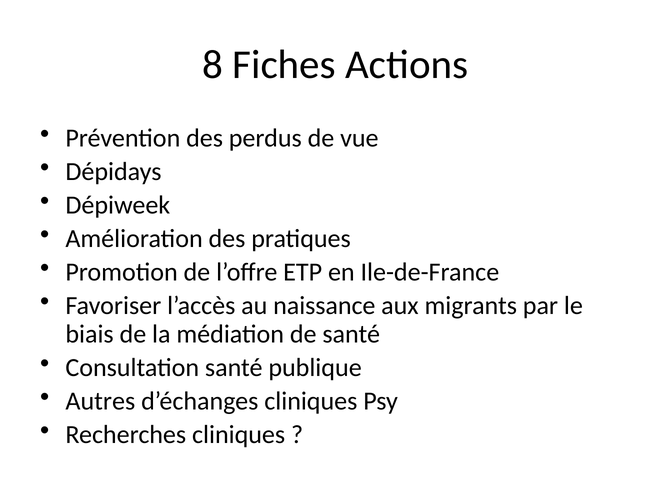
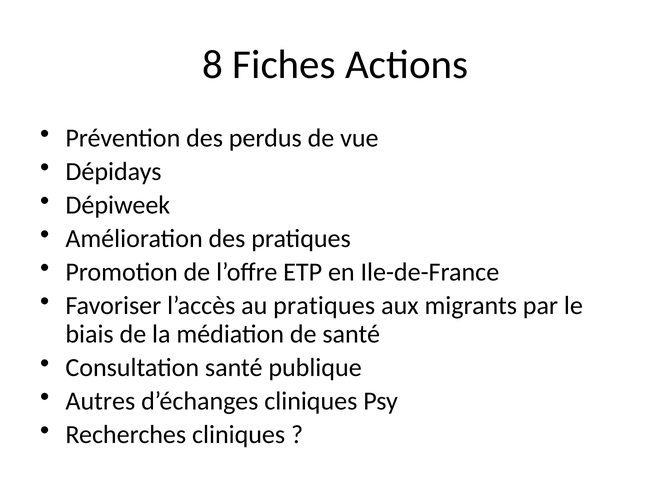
au naissance: naissance -> pratiques
